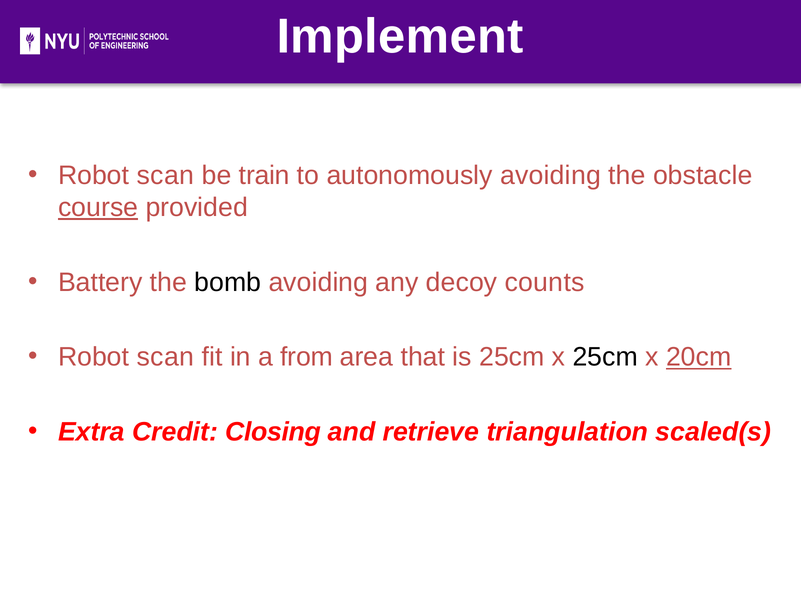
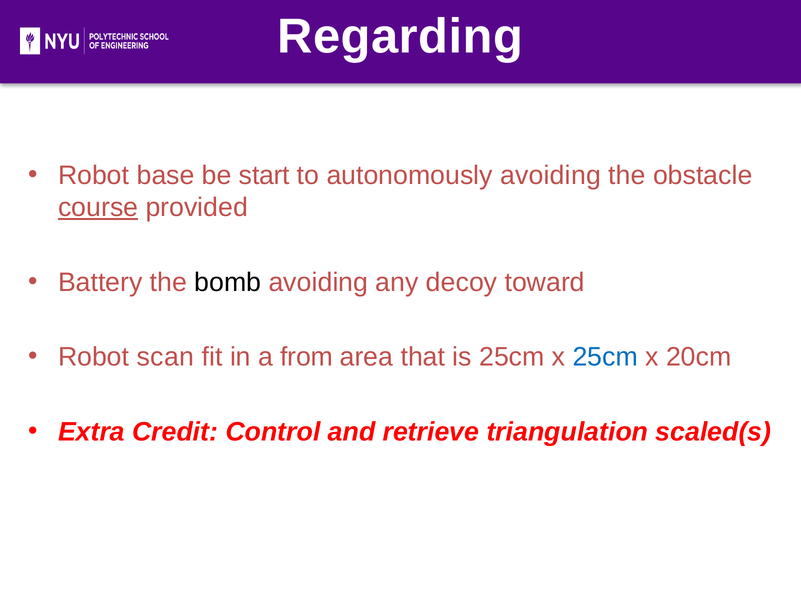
Implement: Implement -> Regarding
scan at (165, 175): scan -> base
train: train -> start
counts: counts -> toward
25cm at (605, 357) colour: black -> blue
20cm underline: present -> none
Closing: Closing -> Control
